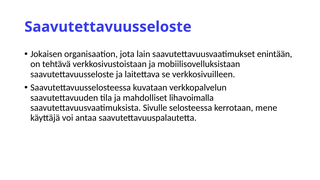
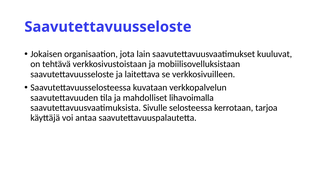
enintään: enintään -> kuuluvat
mene: mene -> tarjoa
